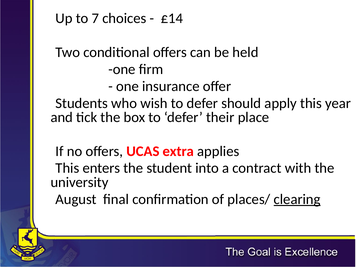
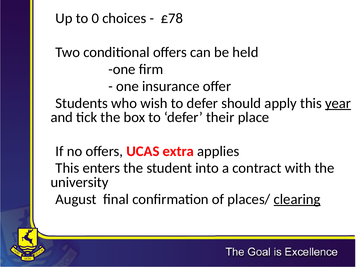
7: 7 -> 0
£14: £14 -> £78
year underline: none -> present
